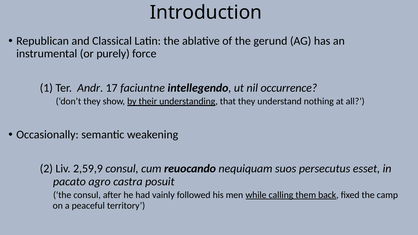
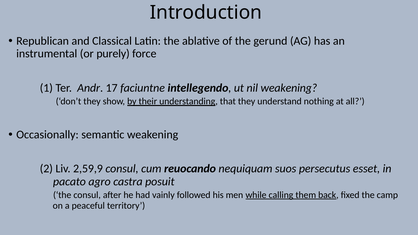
nil occurrence: occurrence -> weakening
